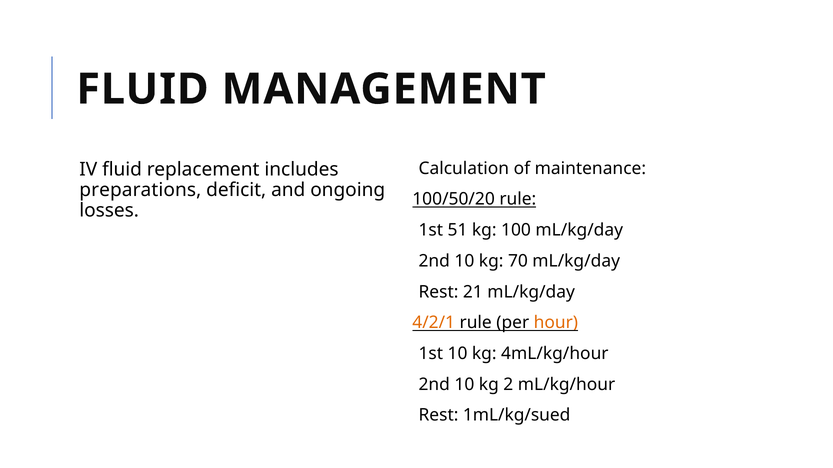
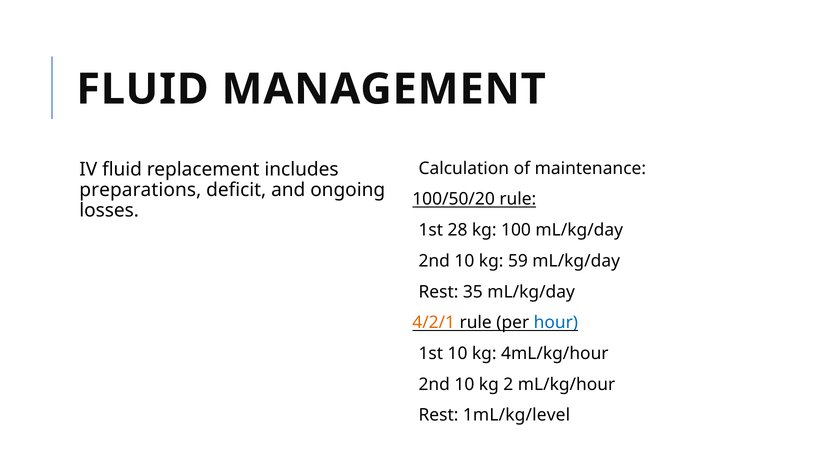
51: 51 -> 28
70: 70 -> 59
21: 21 -> 35
hour colour: orange -> blue
1mL/kg/sued: 1mL/kg/sued -> 1mL/kg/level
